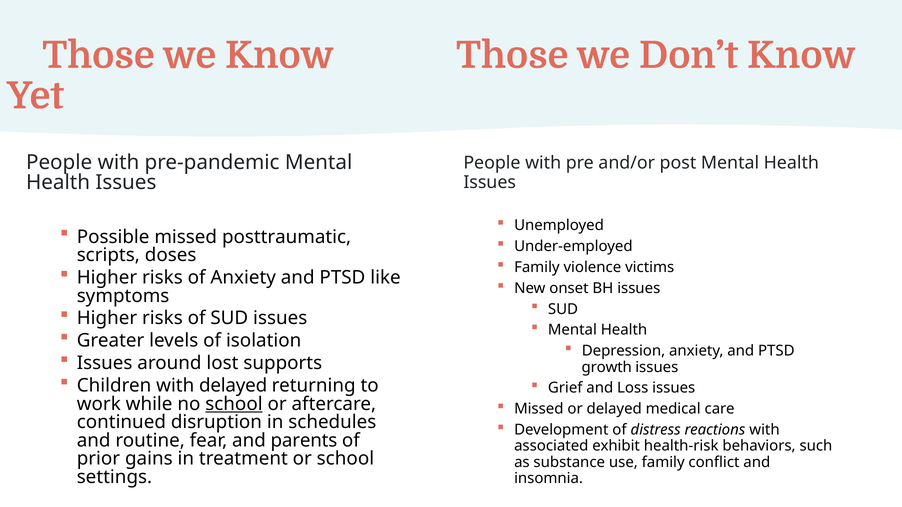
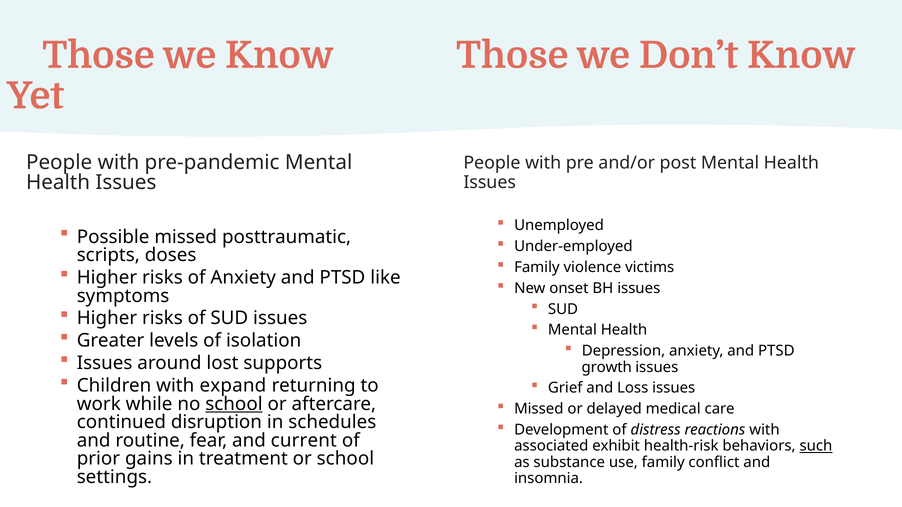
with delayed: delayed -> expand
parents: parents -> current
such underline: none -> present
